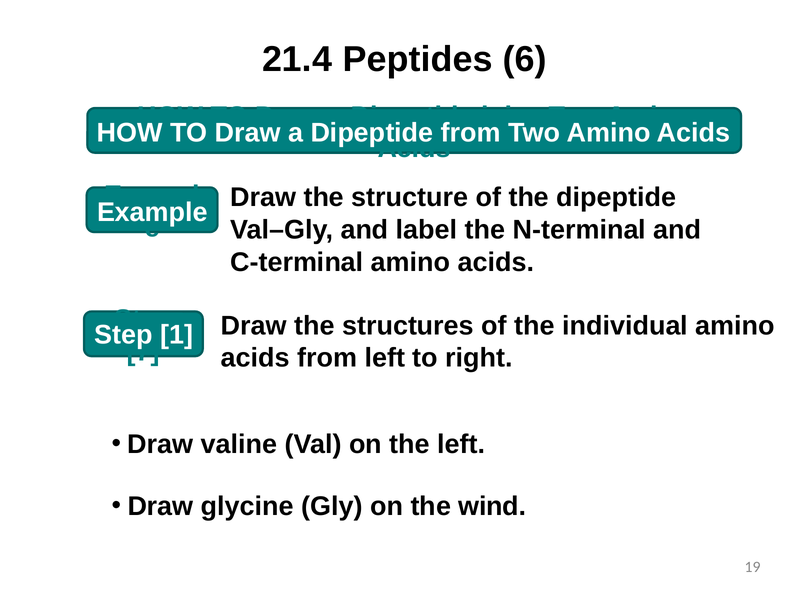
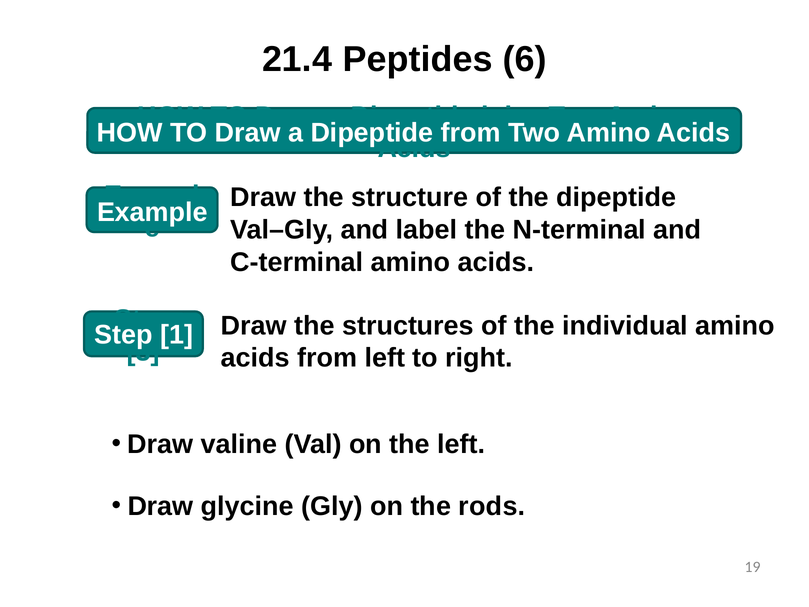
7: 7 -> 3
wind: wind -> rods
